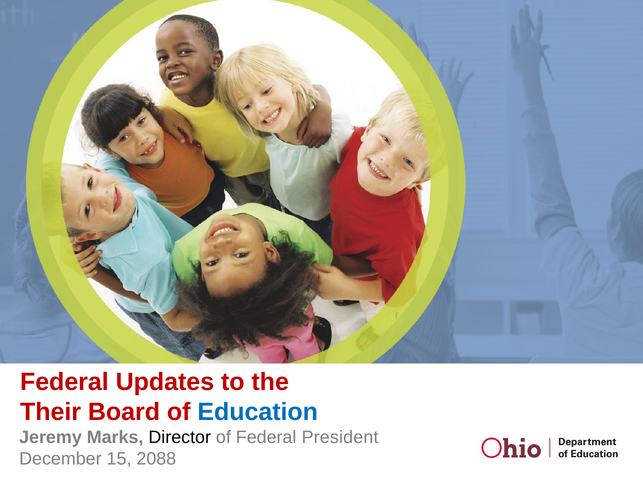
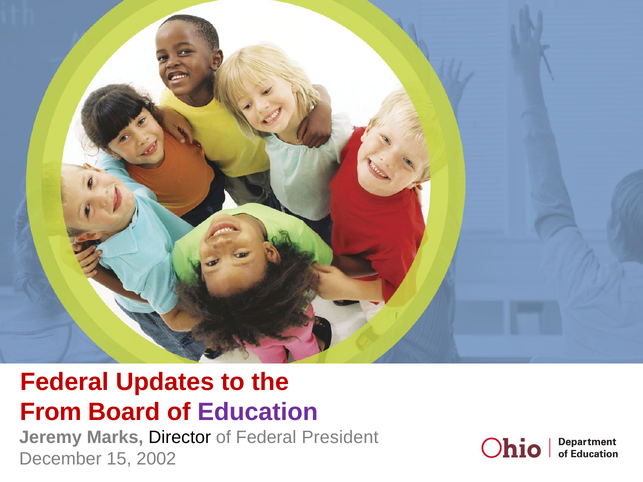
Their: Their -> From
Education colour: blue -> purple
2088: 2088 -> 2002
